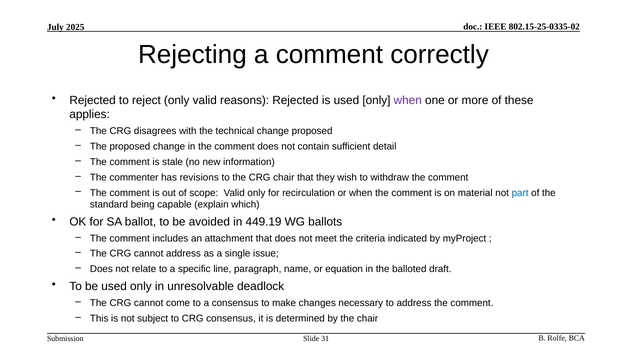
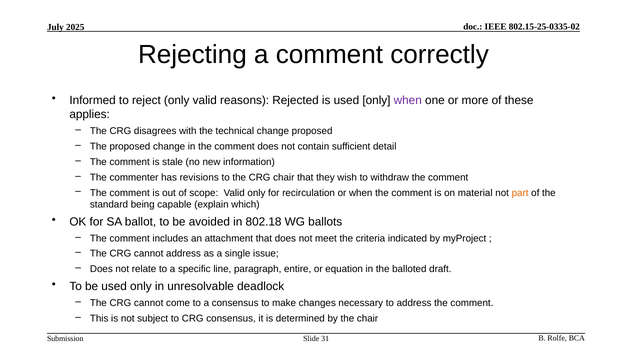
Rejected at (93, 100): Rejected -> Informed
part colour: blue -> orange
449.19: 449.19 -> 802.18
name: name -> entire
